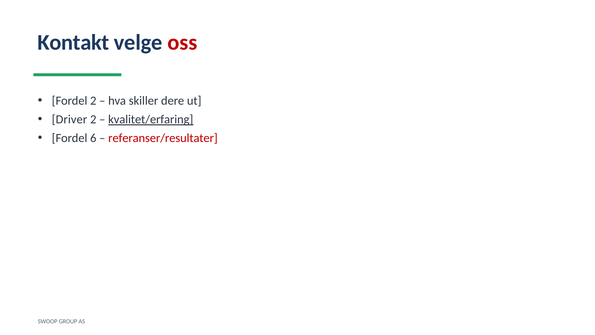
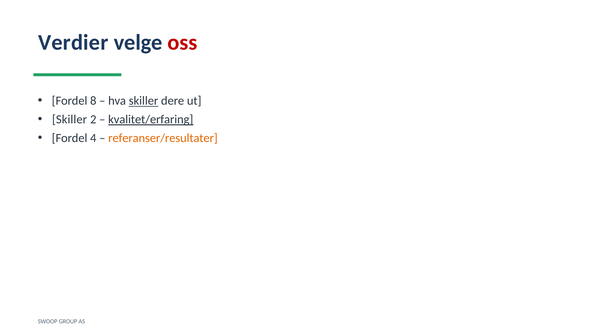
Kontakt: Kontakt -> Verdier
Fordel 2: 2 -> 8
skiller at (144, 101) underline: none -> present
Driver at (70, 119): Driver -> Skiller
6: 6 -> 4
referanser/resultater colour: red -> orange
